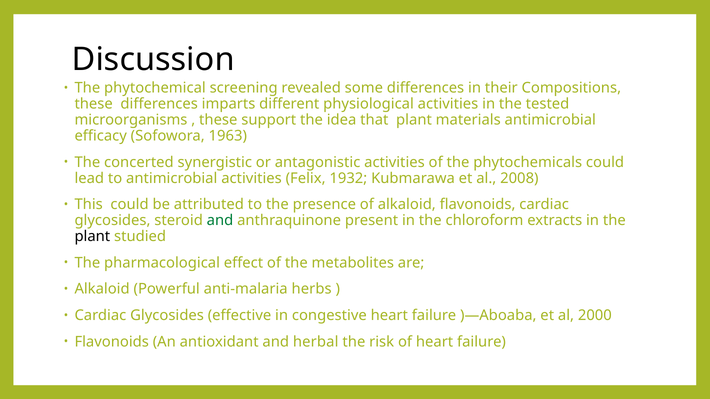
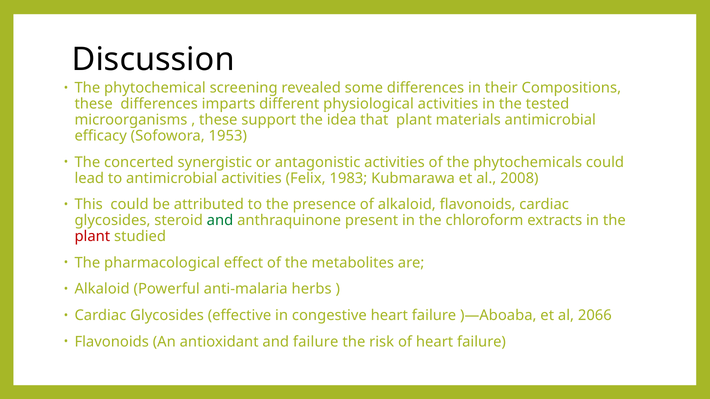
1963: 1963 -> 1953
1932: 1932 -> 1983
plant at (92, 237) colour: black -> red
2000: 2000 -> 2066
and herbal: herbal -> failure
